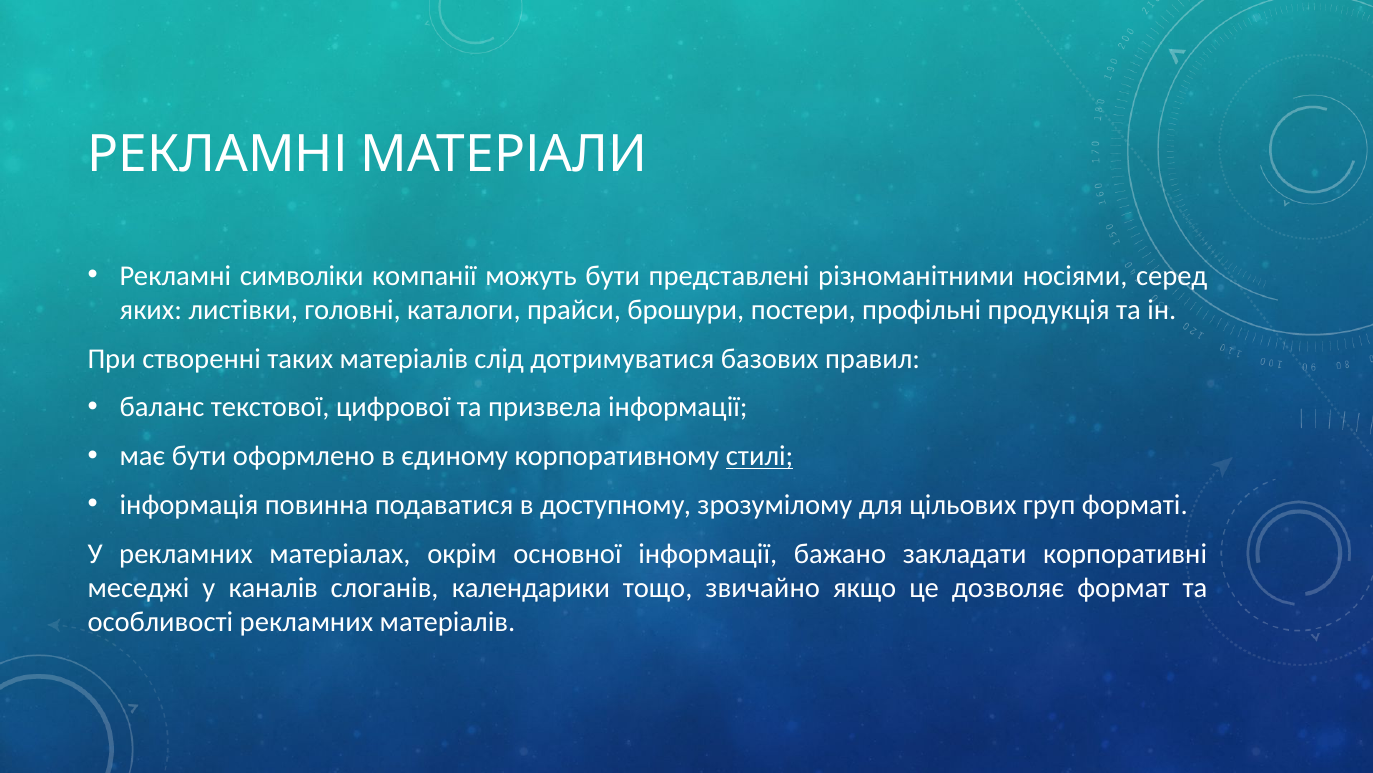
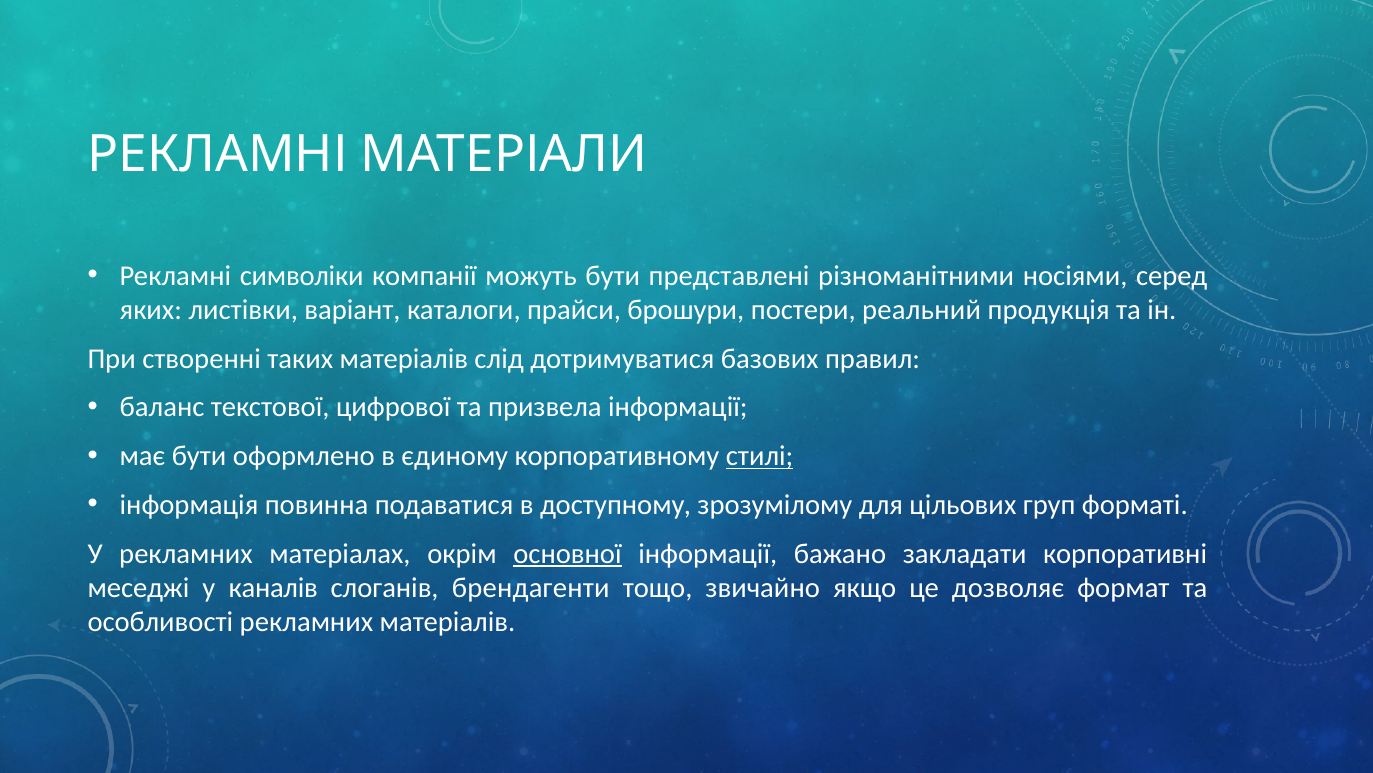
головні: головні -> варіант
профільні: профільні -> реальний
основної underline: none -> present
календарики: календарики -> брендагенти
